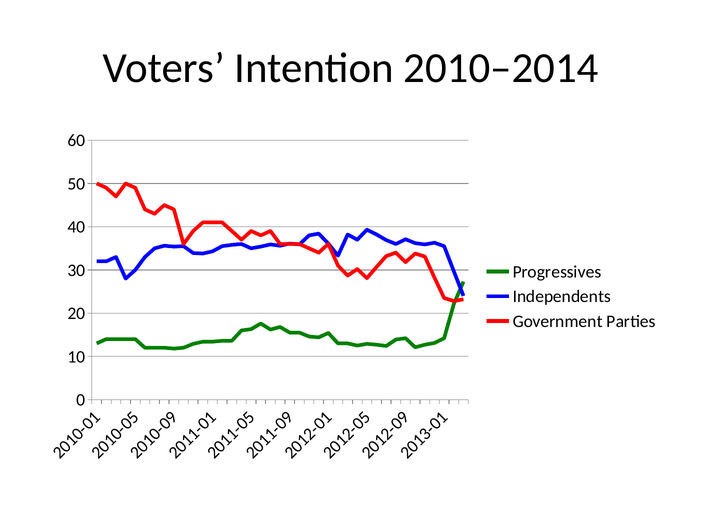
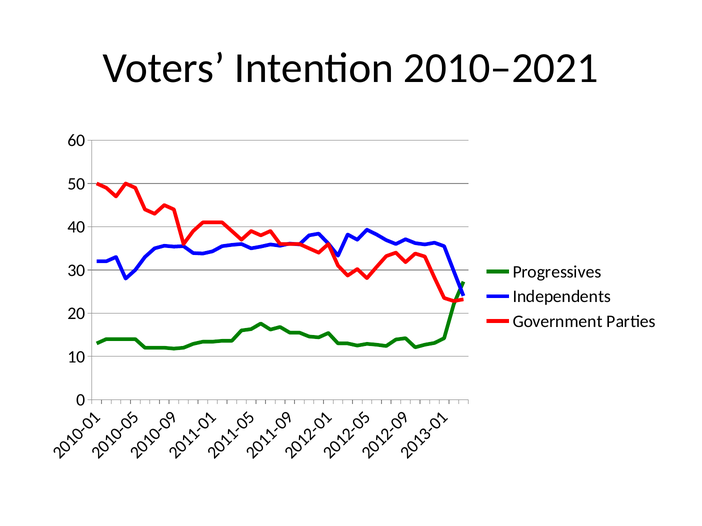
2010–2014: 2010–2014 -> 2010–2021
